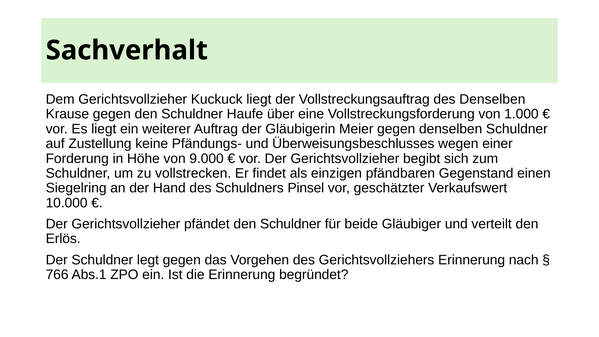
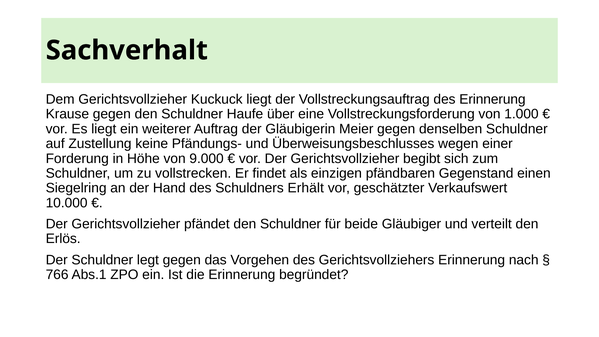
des Denselben: Denselben -> Erinnerung
Pinsel: Pinsel -> Erhält
